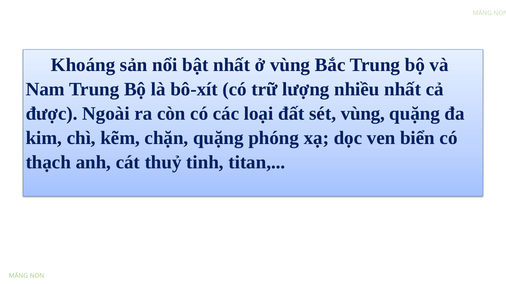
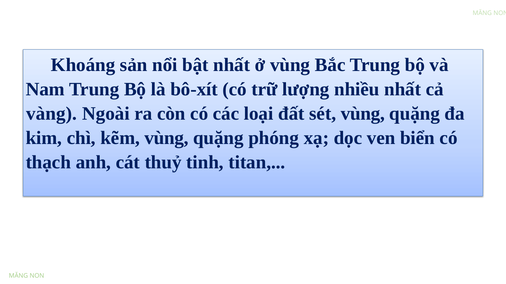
được: được -> vàng
kẽm chặn: chặn -> vùng
